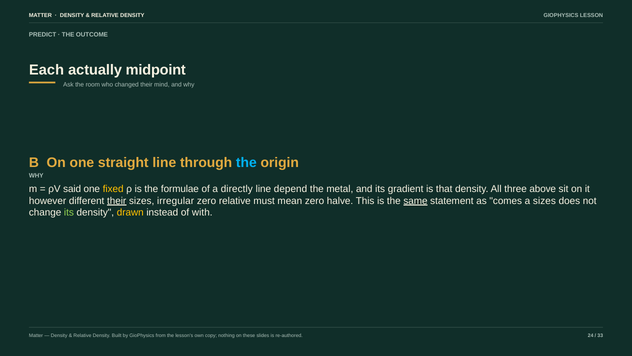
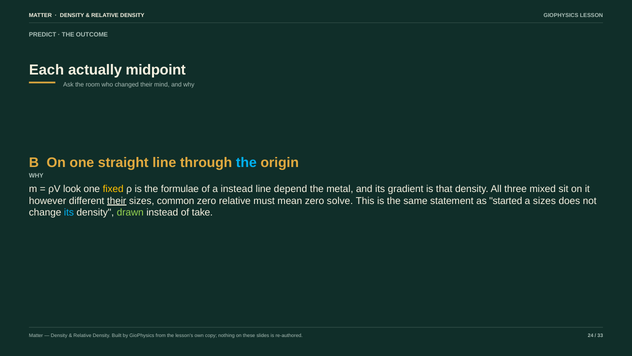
said: said -> look
a directly: directly -> instead
above: above -> mixed
irregular: irregular -> common
halve: halve -> solve
same underline: present -> none
comes: comes -> started
its at (69, 212) colour: light green -> light blue
drawn colour: yellow -> light green
with: with -> take
